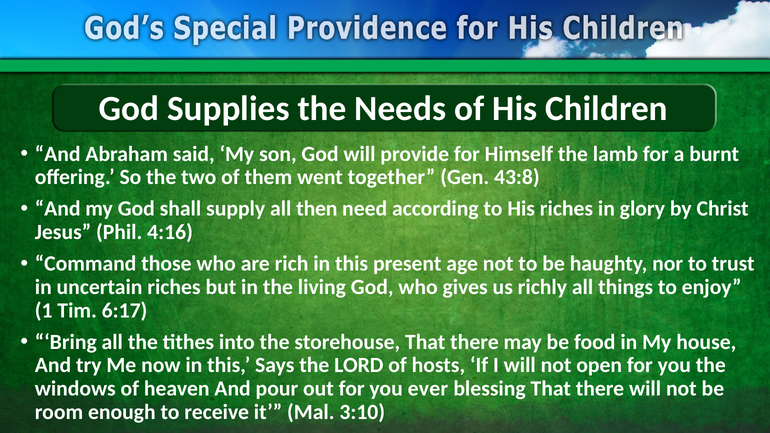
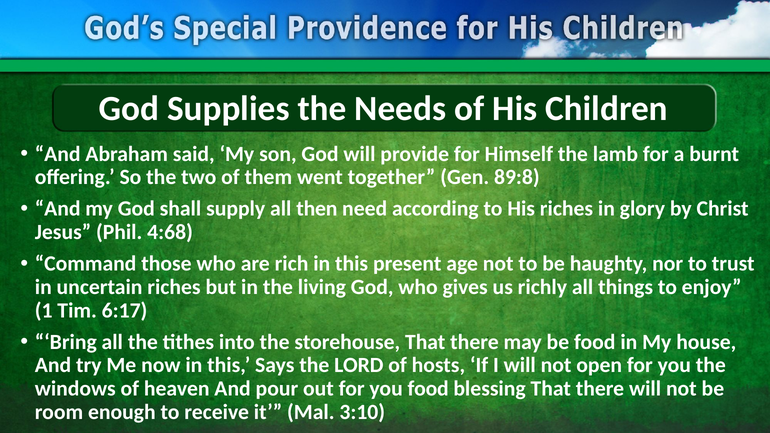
43:8: 43:8 -> 89:8
4:16: 4:16 -> 4:68
you ever: ever -> food
